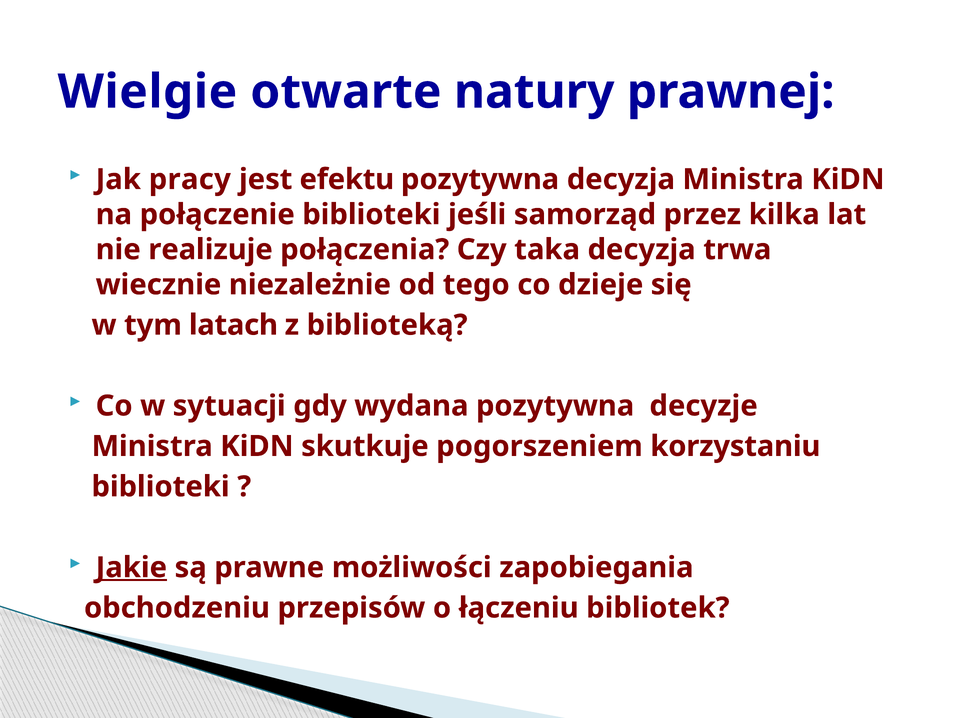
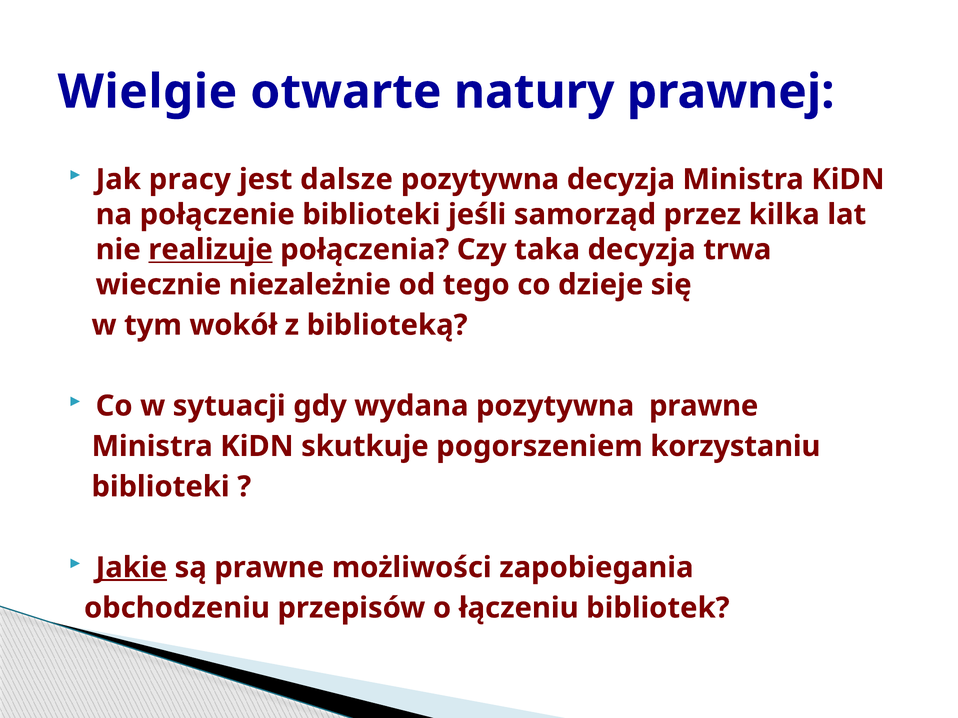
efektu: efektu -> dalsze
realizuje underline: none -> present
latach: latach -> wokół
pozytywna decyzje: decyzje -> prawne
